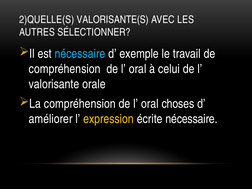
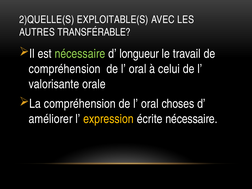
VALORISANTE(S: VALORISANTE(S -> EXPLOITABLE(S
SÉLECTIONNER: SÉLECTIONNER -> TRANSFÉRABLE
nécessaire at (80, 54) colour: light blue -> light green
exemple: exemple -> longueur
